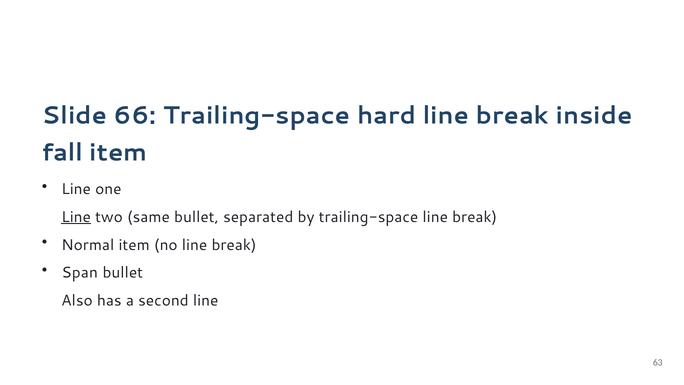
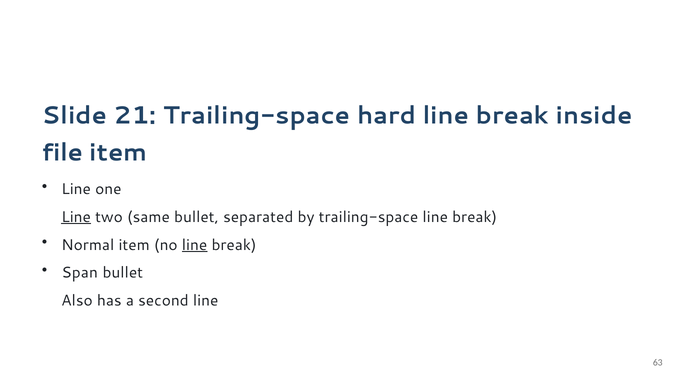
66: 66 -> 21
fall: fall -> file
line at (195, 245) underline: none -> present
